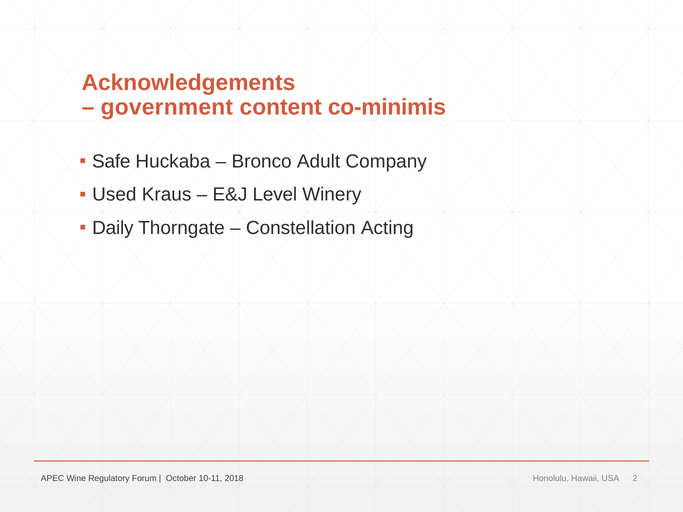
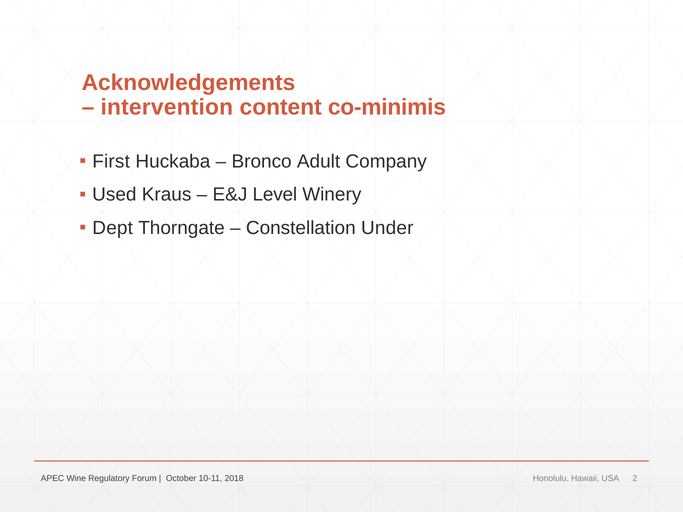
government: government -> intervention
Safe: Safe -> First
Daily: Daily -> Dept
Acting: Acting -> Under
